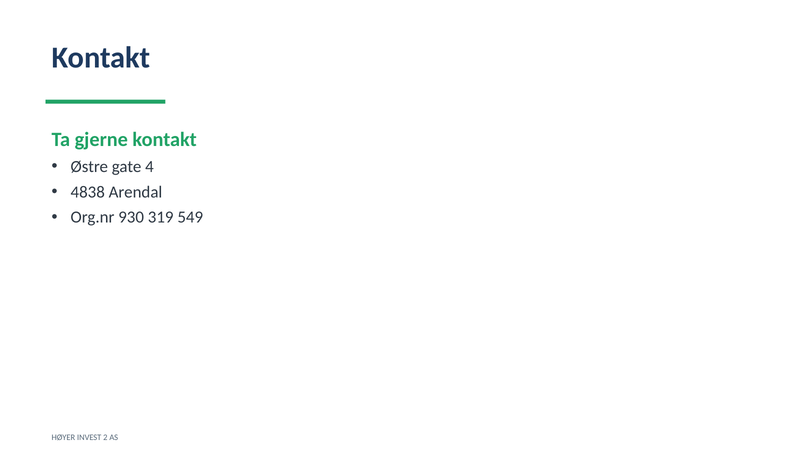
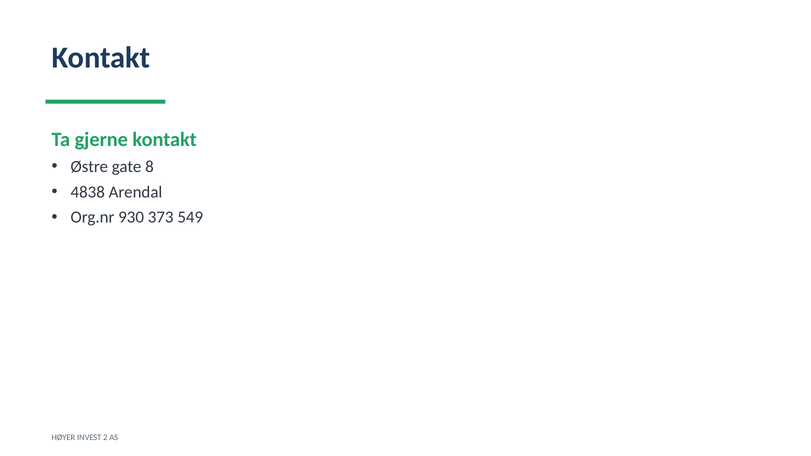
4: 4 -> 8
319: 319 -> 373
